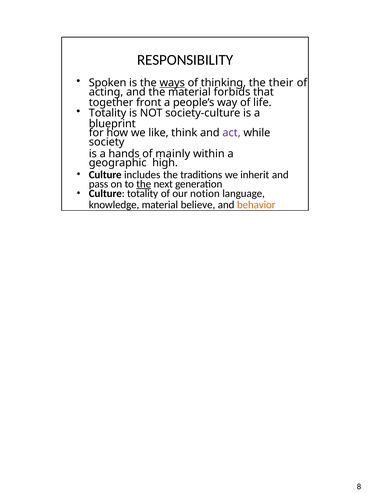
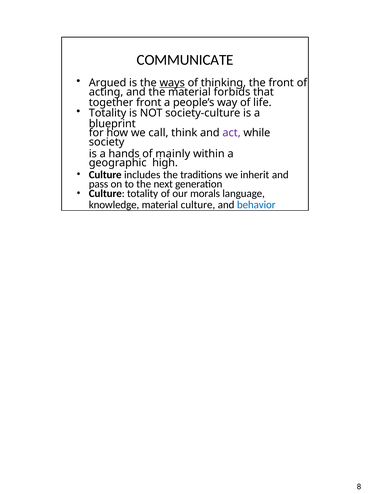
RESPONSIBILITY: RESPONSIBILITY -> COMMUNICATE
Spoken: Spoken -> Argued
the their: their -> front
like: like -> call
the at (144, 184) underline: present -> none
notion: notion -> morals
material believe: believe -> culture
behavior colour: orange -> blue
